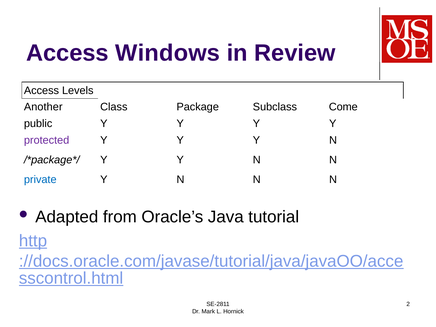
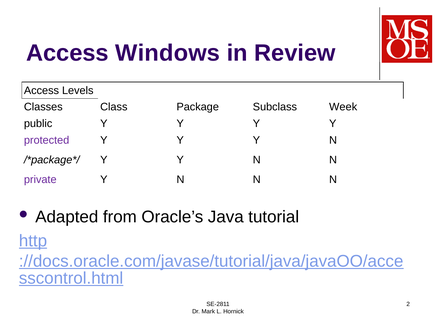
Another: Another -> Classes
Come: Come -> Week
private colour: blue -> purple
